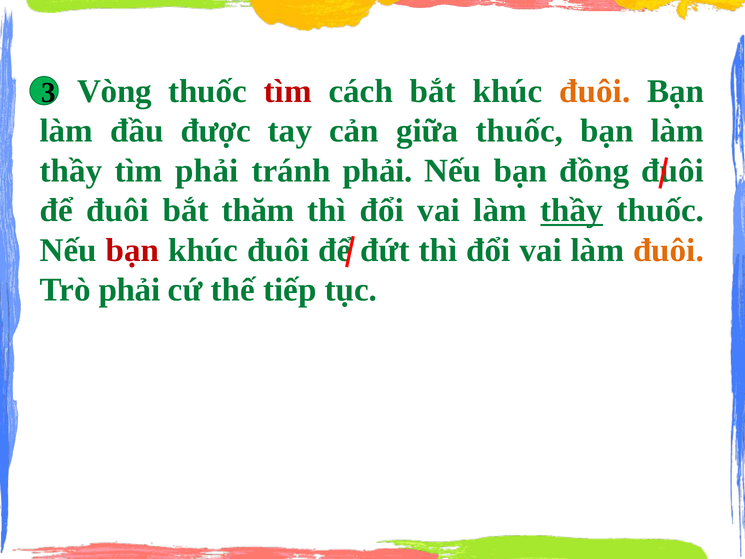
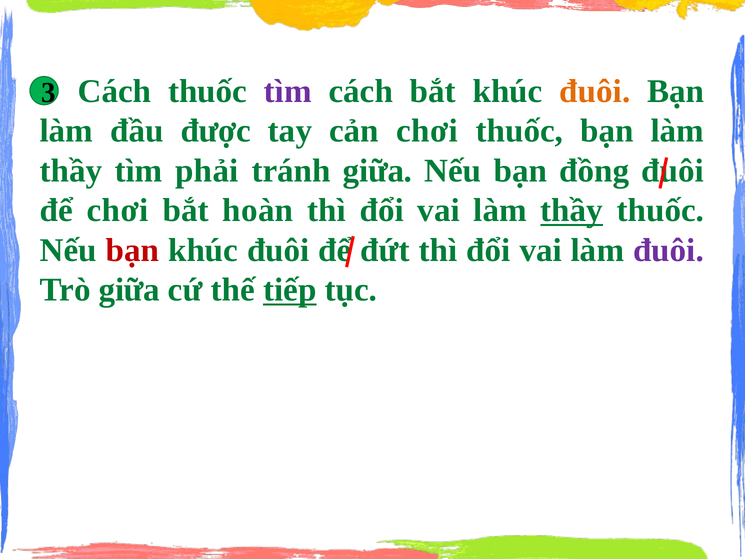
Vòng at (115, 91): Vòng -> Cách
tìm at (288, 91) colour: red -> purple
cản giữa: giữa -> chơi
tránh phải: phải -> giữa
để đuôi: đuôi -> chơi
thăm: thăm -> hoàn
đuôi at (668, 250) colour: orange -> purple
Trò phải: phải -> giữa
tiếp underline: none -> present
